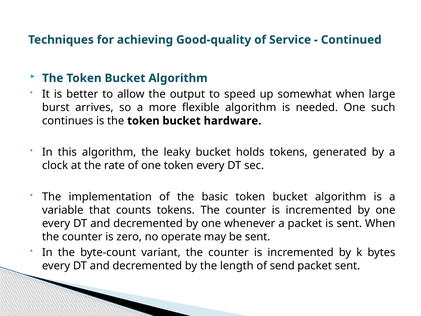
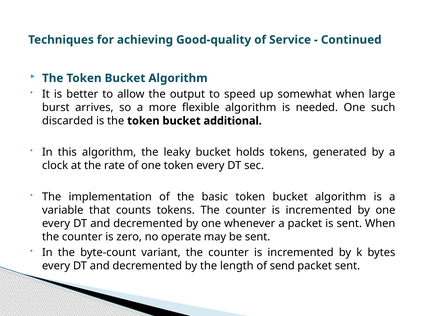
continues: continues -> discarded
hardware: hardware -> additional
